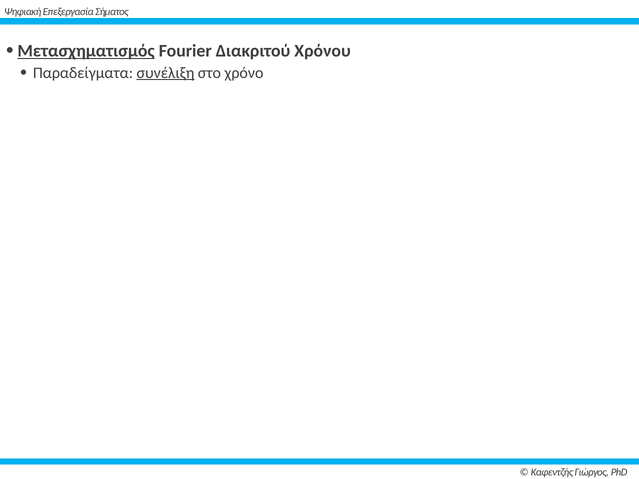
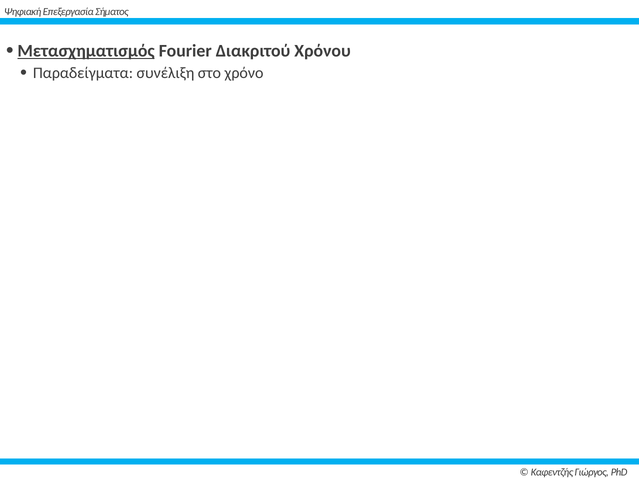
συνέλιξη underline: present -> none
